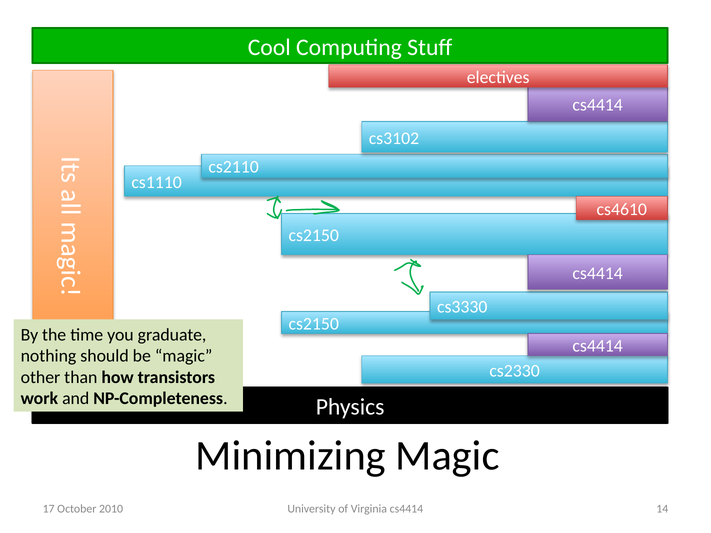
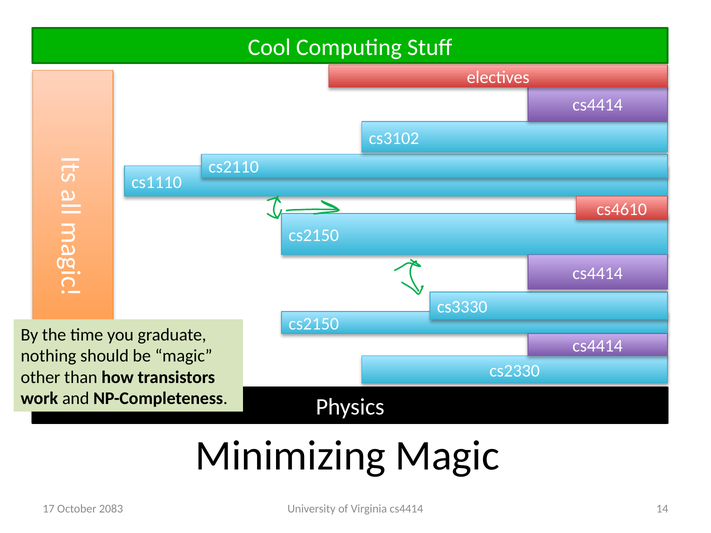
2010: 2010 -> 2083
